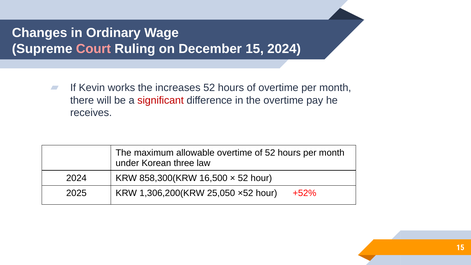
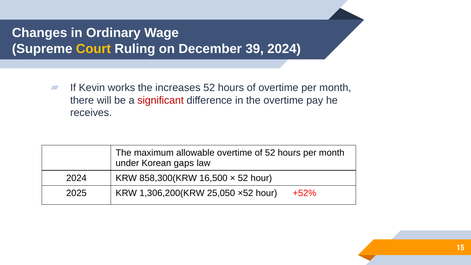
Court colour: pink -> yellow
December 15: 15 -> 39
three: three -> gaps
